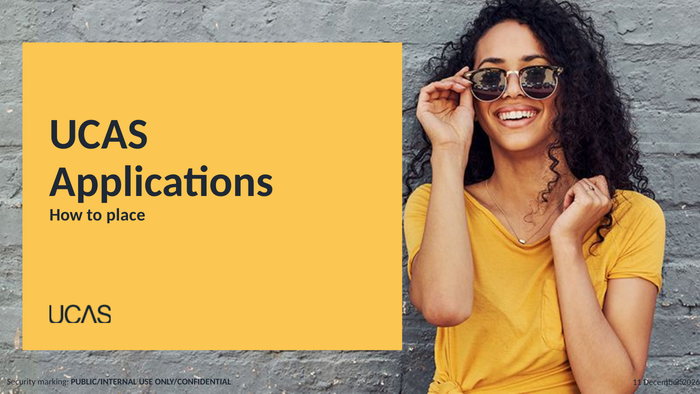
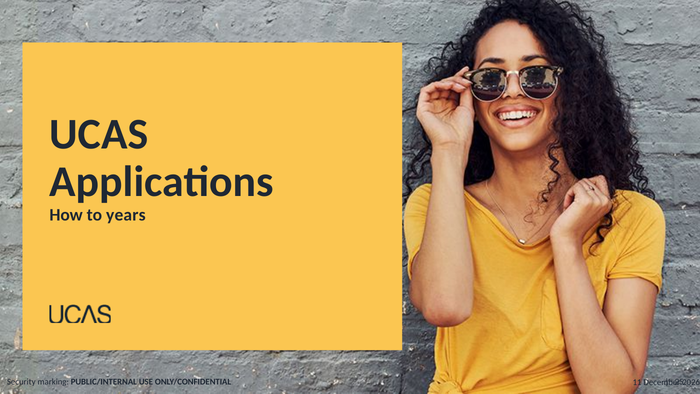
place: place -> years
